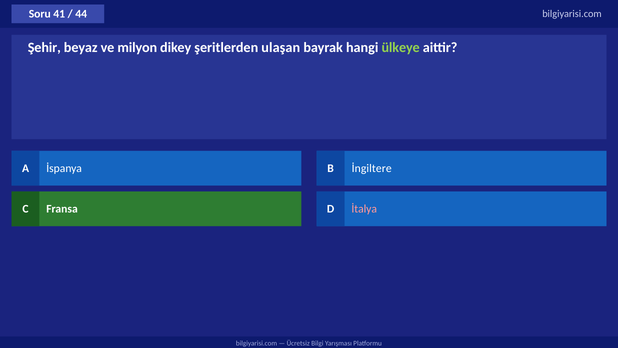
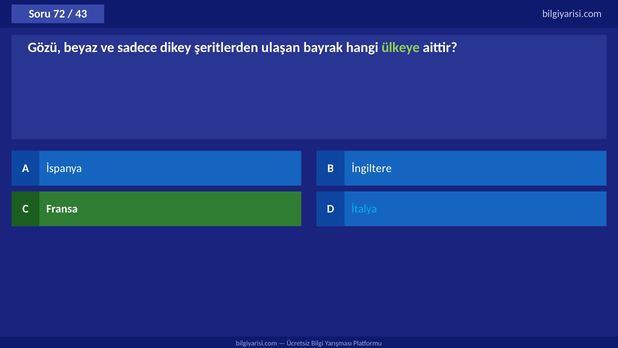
41: 41 -> 72
44: 44 -> 43
Şehir: Şehir -> Gözü
milyon: milyon -> sadece
İtalya colour: pink -> light blue
